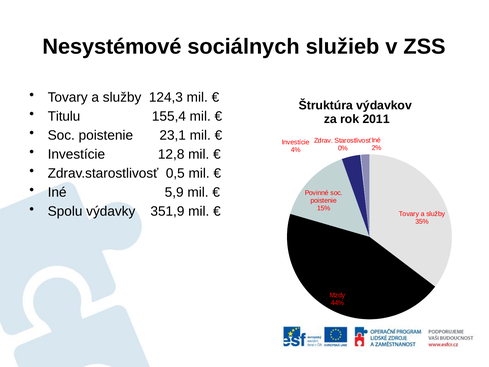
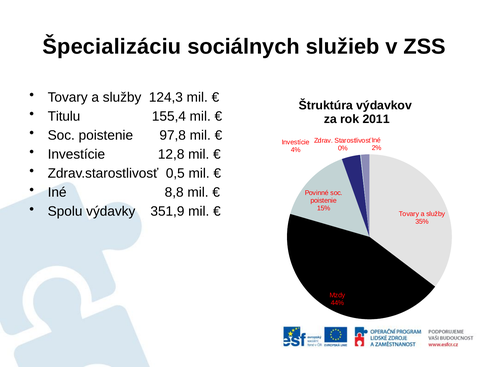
Nesystémové: Nesystémové -> Špecializáciu
23,1: 23,1 -> 97,8
5,9: 5,9 -> 8,8
